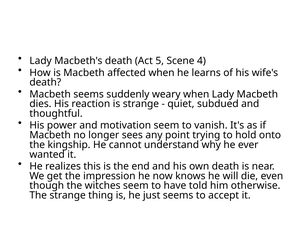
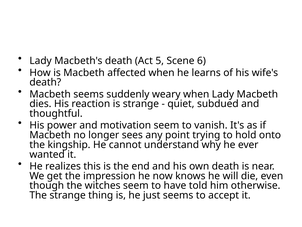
4: 4 -> 6
